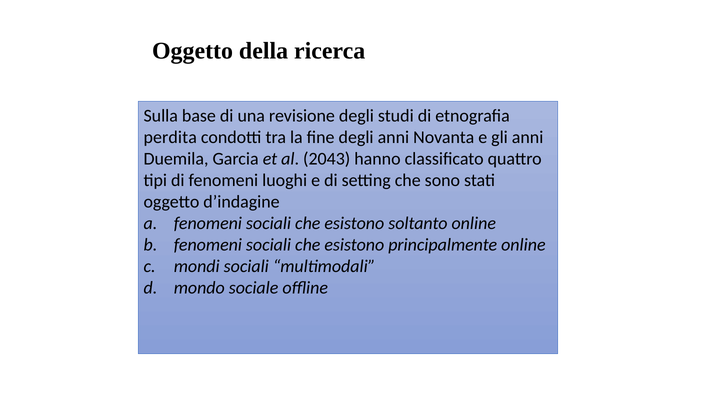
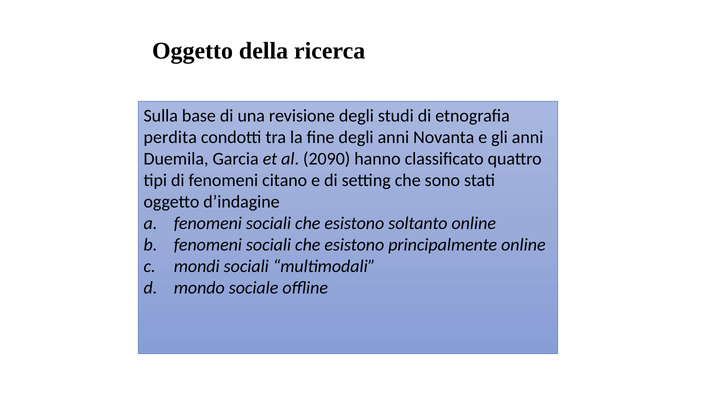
2043: 2043 -> 2090
luoghi: luoghi -> citano
